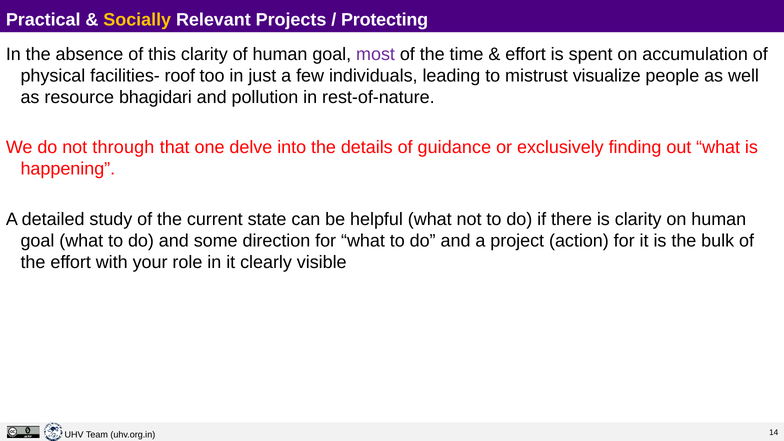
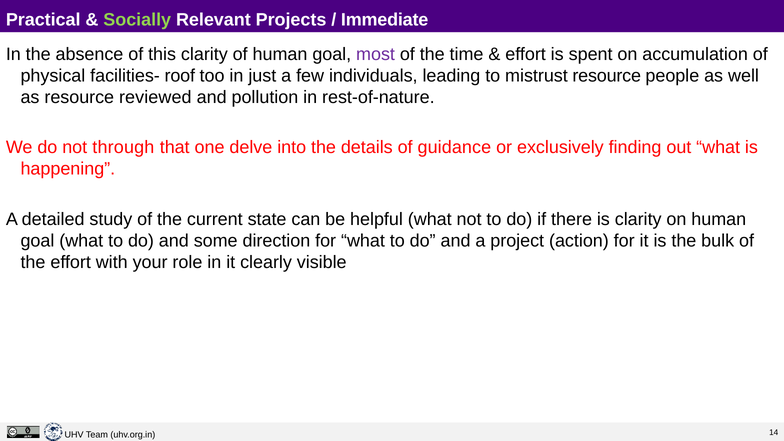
Socially colour: yellow -> light green
Protecting: Protecting -> Immediate
mistrust visualize: visualize -> resource
bhagidari: bhagidari -> reviewed
